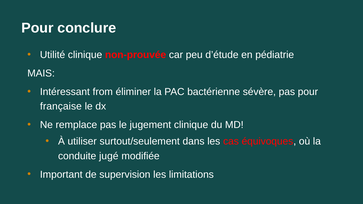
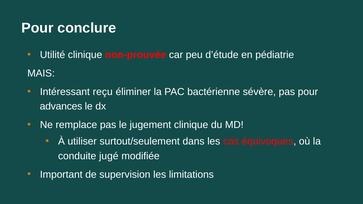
from: from -> reçu
française: française -> advances
